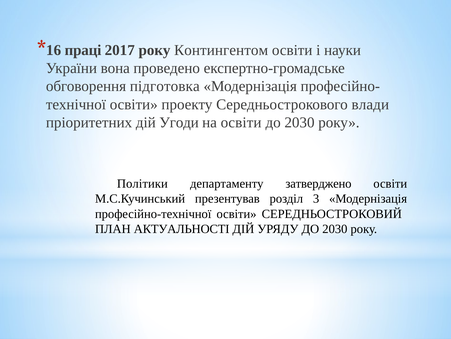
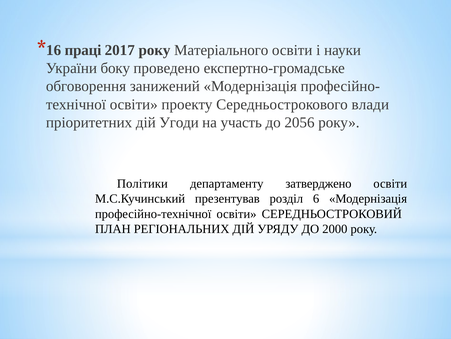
Контингентом: Контингентом -> Матеріального
вона: вона -> боку
підготовка: підготовка -> занижений
на освіти: освіти -> участь
2030 at (299, 122): 2030 -> 2056
3: 3 -> 6
АКТУАЛЬНОСТІ: АКТУАЛЬНОСТІ -> РЕГІОНАЛЬНИХ
УРЯДУ ДО 2030: 2030 -> 2000
